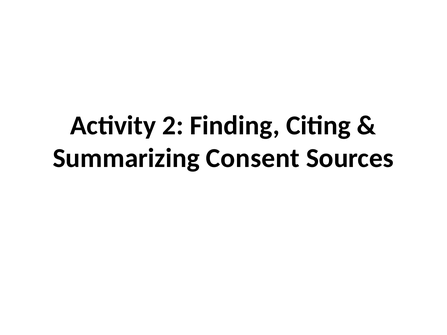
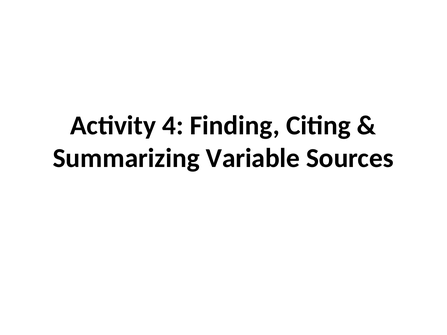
2: 2 -> 4
Consent: Consent -> Variable
